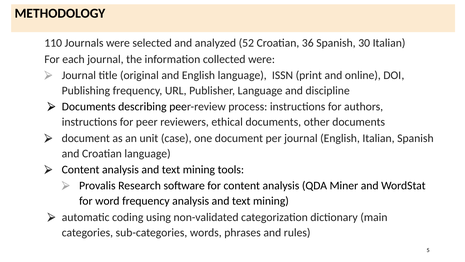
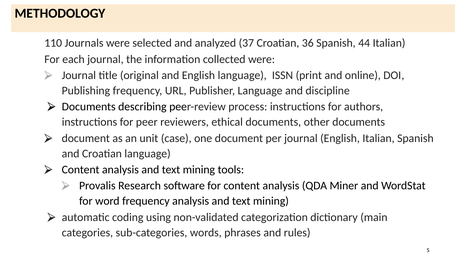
52: 52 -> 37
30: 30 -> 44
